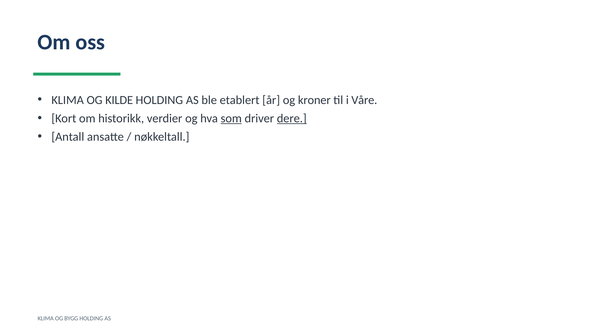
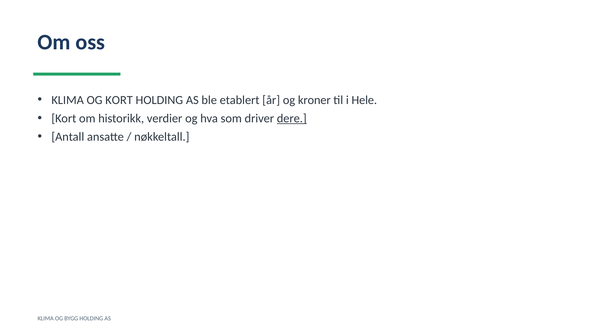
OG KILDE: KILDE -> KORT
Våre: Våre -> Hele
som underline: present -> none
